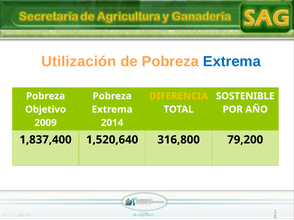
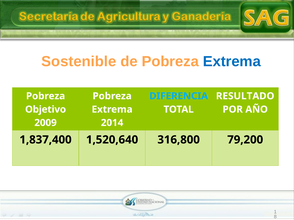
Utilización: Utilización -> Sostenible
DIFERENCIA colour: yellow -> light blue
SOSTENIBLE: SOSTENIBLE -> RESULTADO
